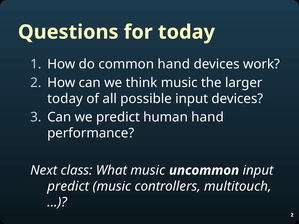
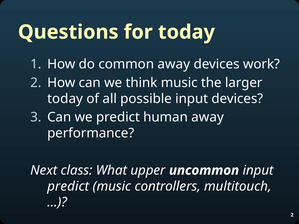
common hand: hand -> away
human hand: hand -> away
What music: music -> upper
